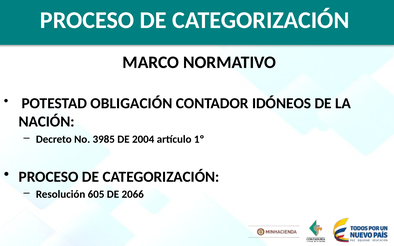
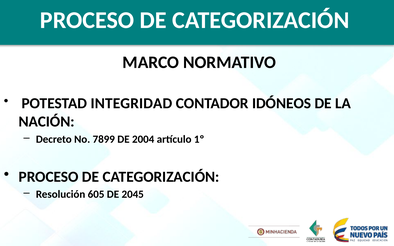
OBLIGACIÓN: OBLIGACIÓN -> INTEGRIDAD
3985: 3985 -> 7899
2066: 2066 -> 2045
